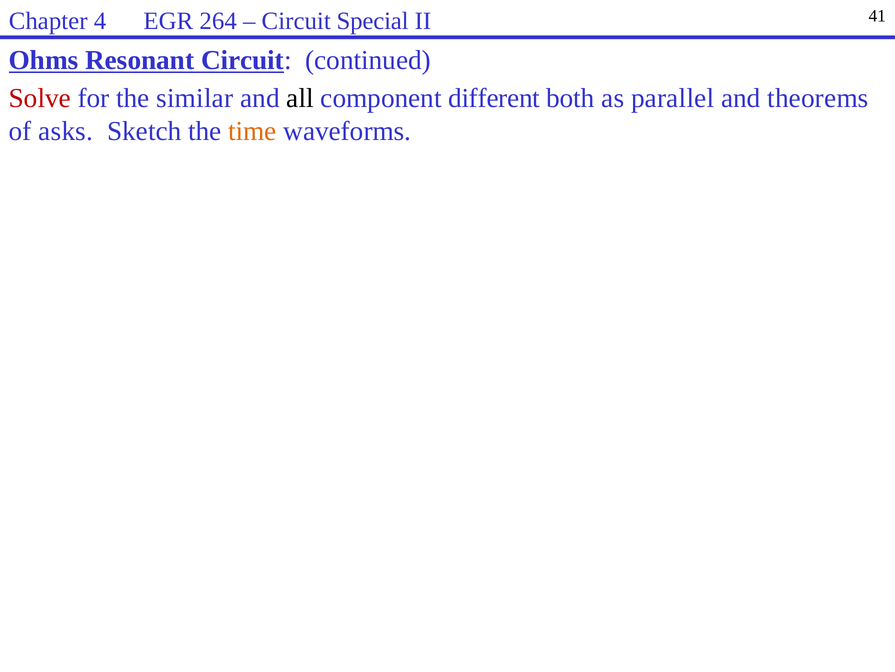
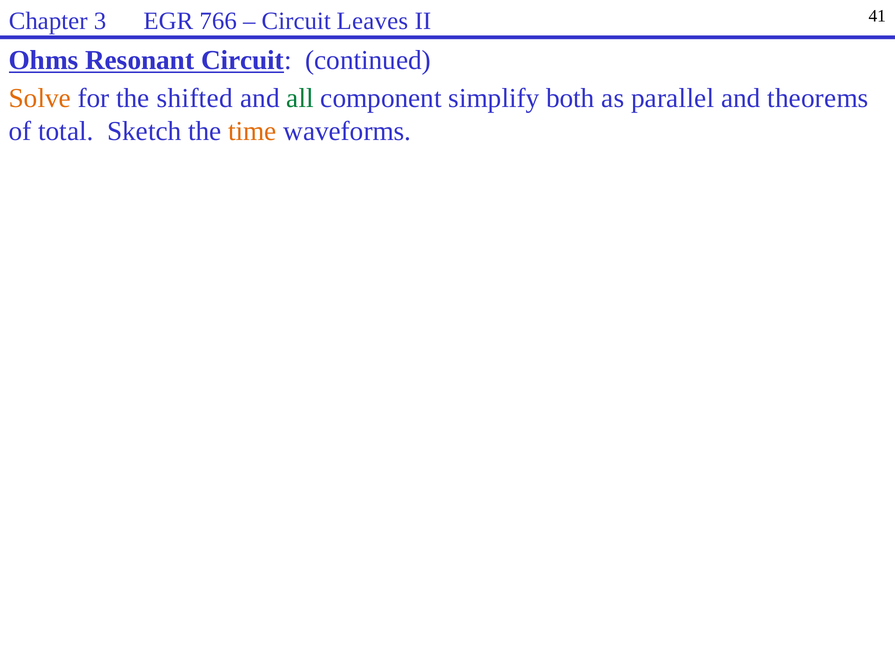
4: 4 -> 3
264: 264 -> 766
Special: Special -> Leaves
Solve colour: red -> orange
similar: similar -> shifted
all colour: black -> green
different: different -> simplify
asks: asks -> total
